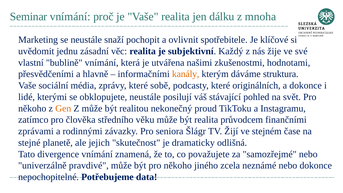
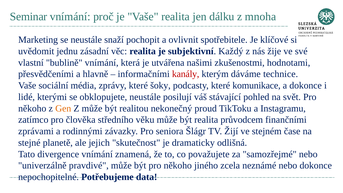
kanály colour: orange -> red
struktura: struktura -> technice
sobě: sobě -> šoky
originálních: originálních -> komunikace
